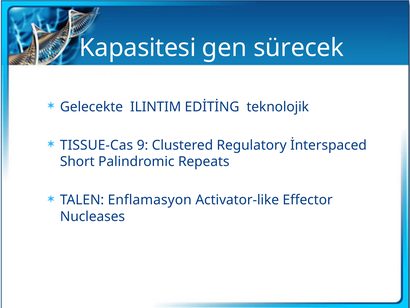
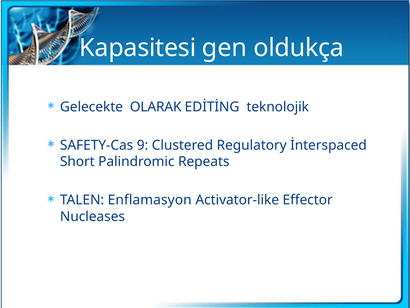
sürecek: sürecek -> oldukça
ILINTIM: ILINTIM -> OLARAK
TISSUE-Cas: TISSUE-Cas -> SAFETY-Cas
